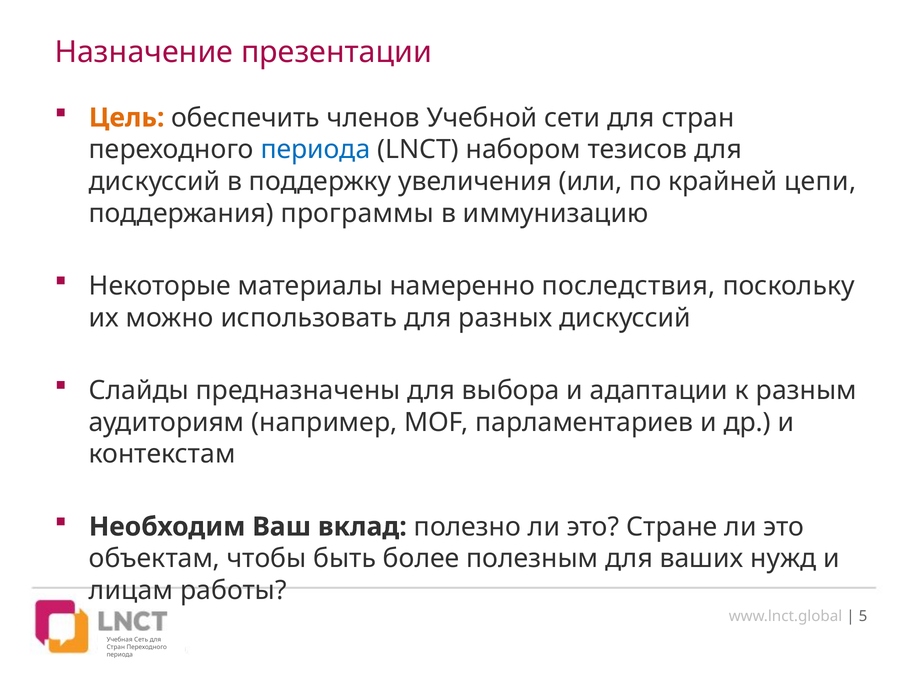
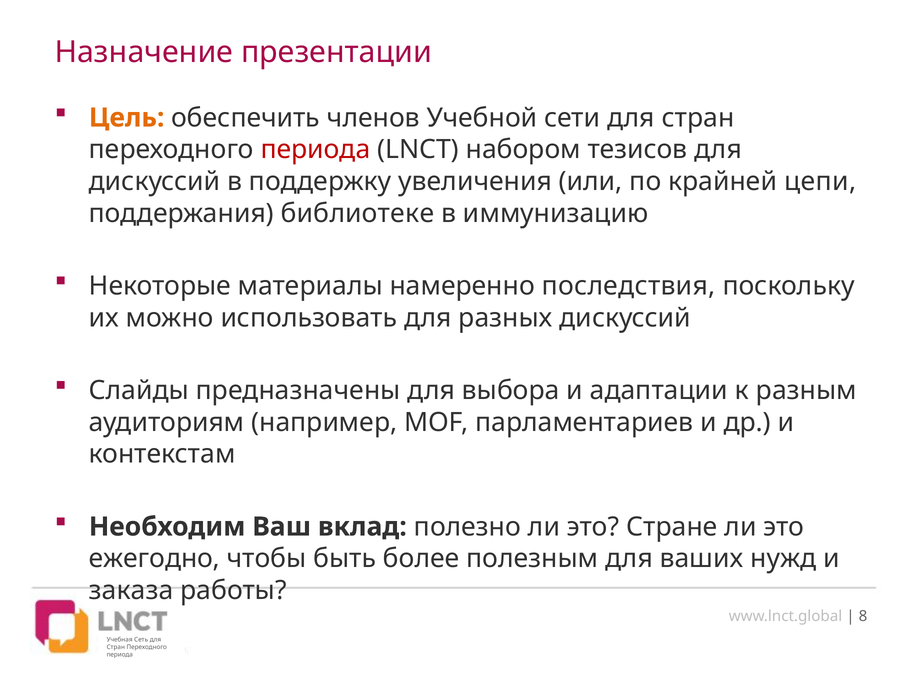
периода at (315, 150) colour: blue -> red
программы: программы -> библиотеке
объектам: объектам -> ежегодно
лицам: лицам -> заказа
5: 5 -> 8
